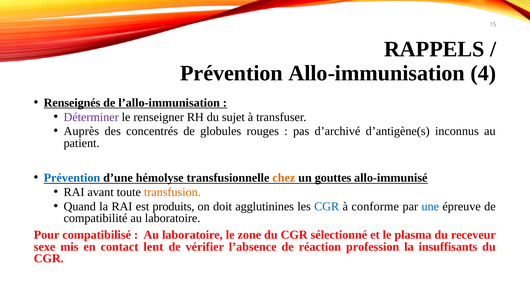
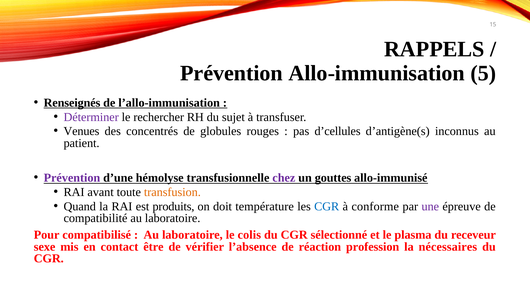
4: 4 -> 5
renseigner: renseigner -> rechercher
Auprès: Auprès -> Venues
d’archivé: d’archivé -> d’cellules
Prévention at (72, 178) colour: blue -> purple
chez colour: orange -> purple
agglutinines: agglutinines -> température
une colour: blue -> purple
zone: zone -> colis
lent: lent -> être
insuffisants: insuffisants -> nécessaires
